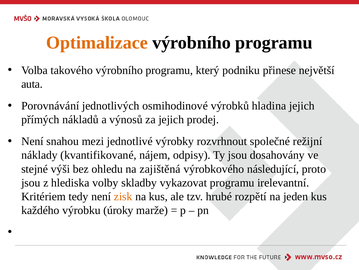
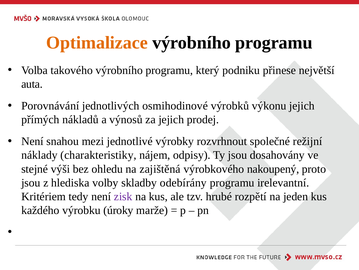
hladina: hladina -> výkonu
kvantifikované: kvantifikované -> charakteristiky
následující: následující -> nakoupený
vykazovat: vykazovat -> odebírány
zisk colour: orange -> purple
